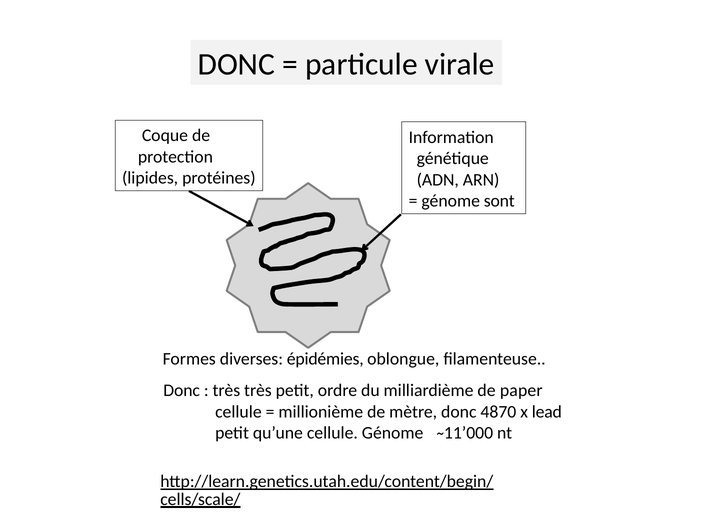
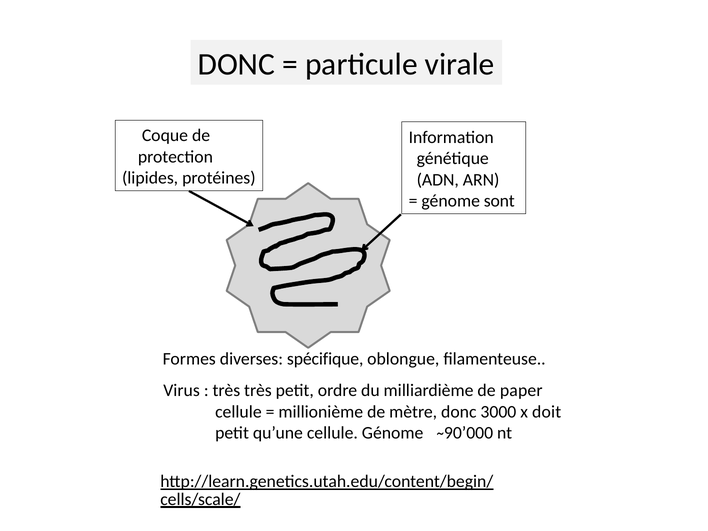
épidémies: épidémies -> spécifique
Donc at (182, 391): Donc -> Virus
4870: 4870 -> 3000
lead: lead -> doit
11’000: 11’000 -> 90’000
